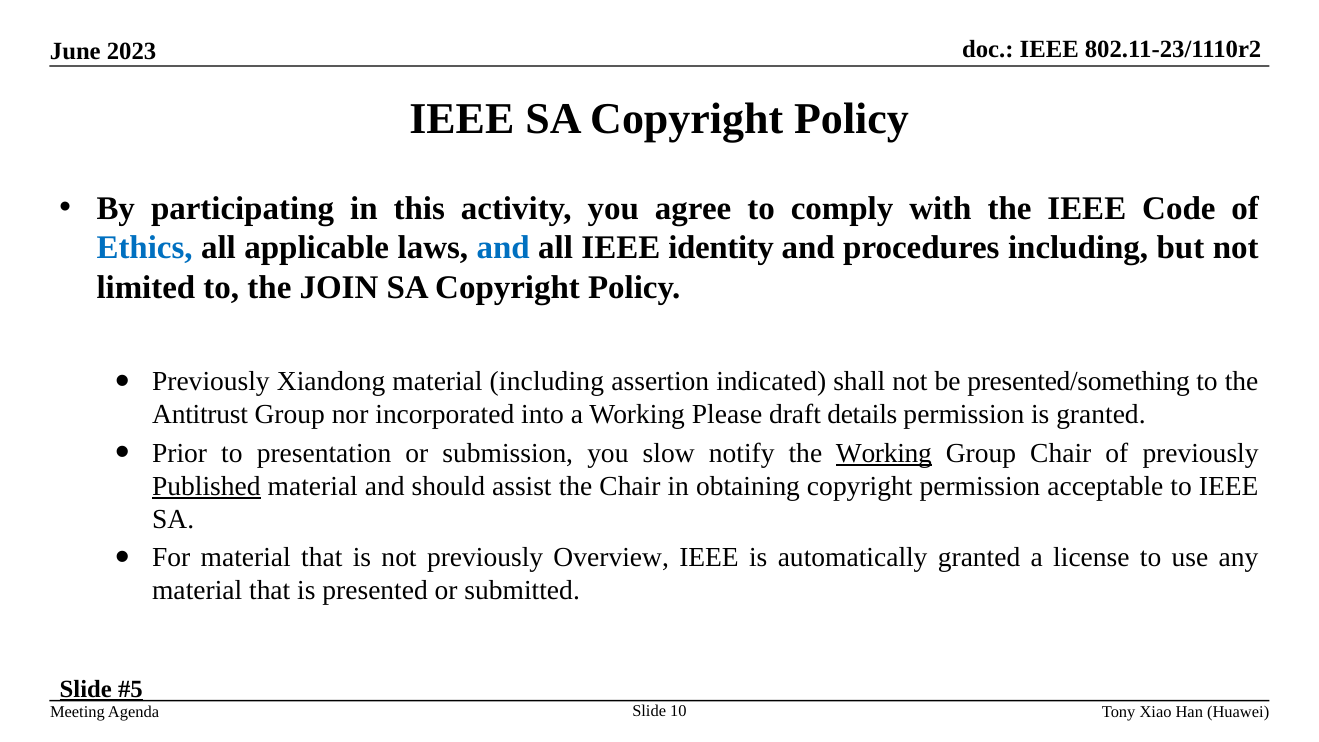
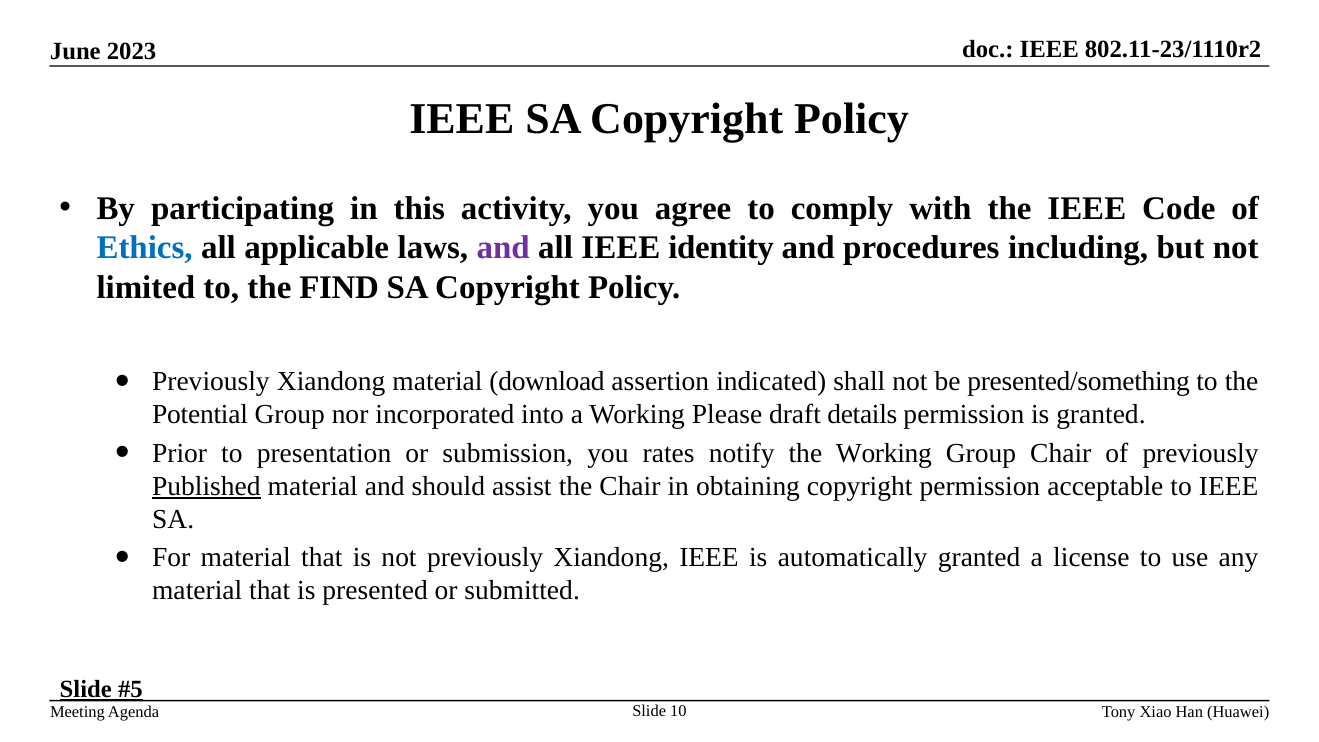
and at (503, 248) colour: blue -> purple
JOIN: JOIN -> FIND
material including: including -> download
Antitrust: Antitrust -> Potential
slow: slow -> rates
Working at (884, 453) underline: present -> none
not previously Overview: Overview -> Xiandong
